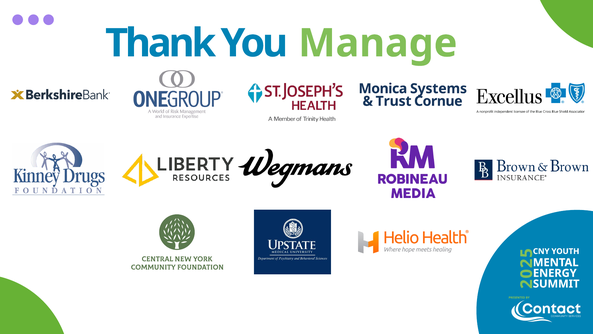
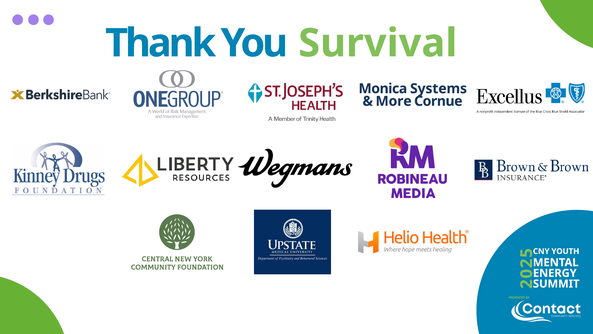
Manage: Manage -> Survival
Trust: Trust -> More
